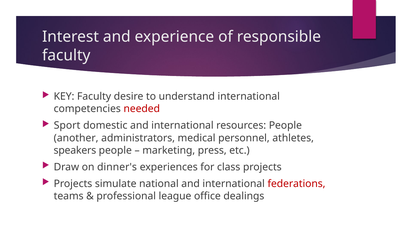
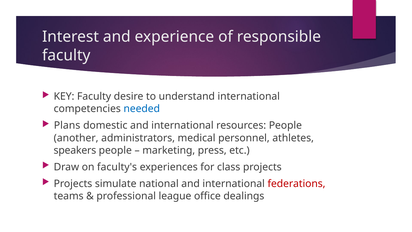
needed colour: red -> blue
Sport: Sport -> Plans
dinner's: dinner's -> faculty's
